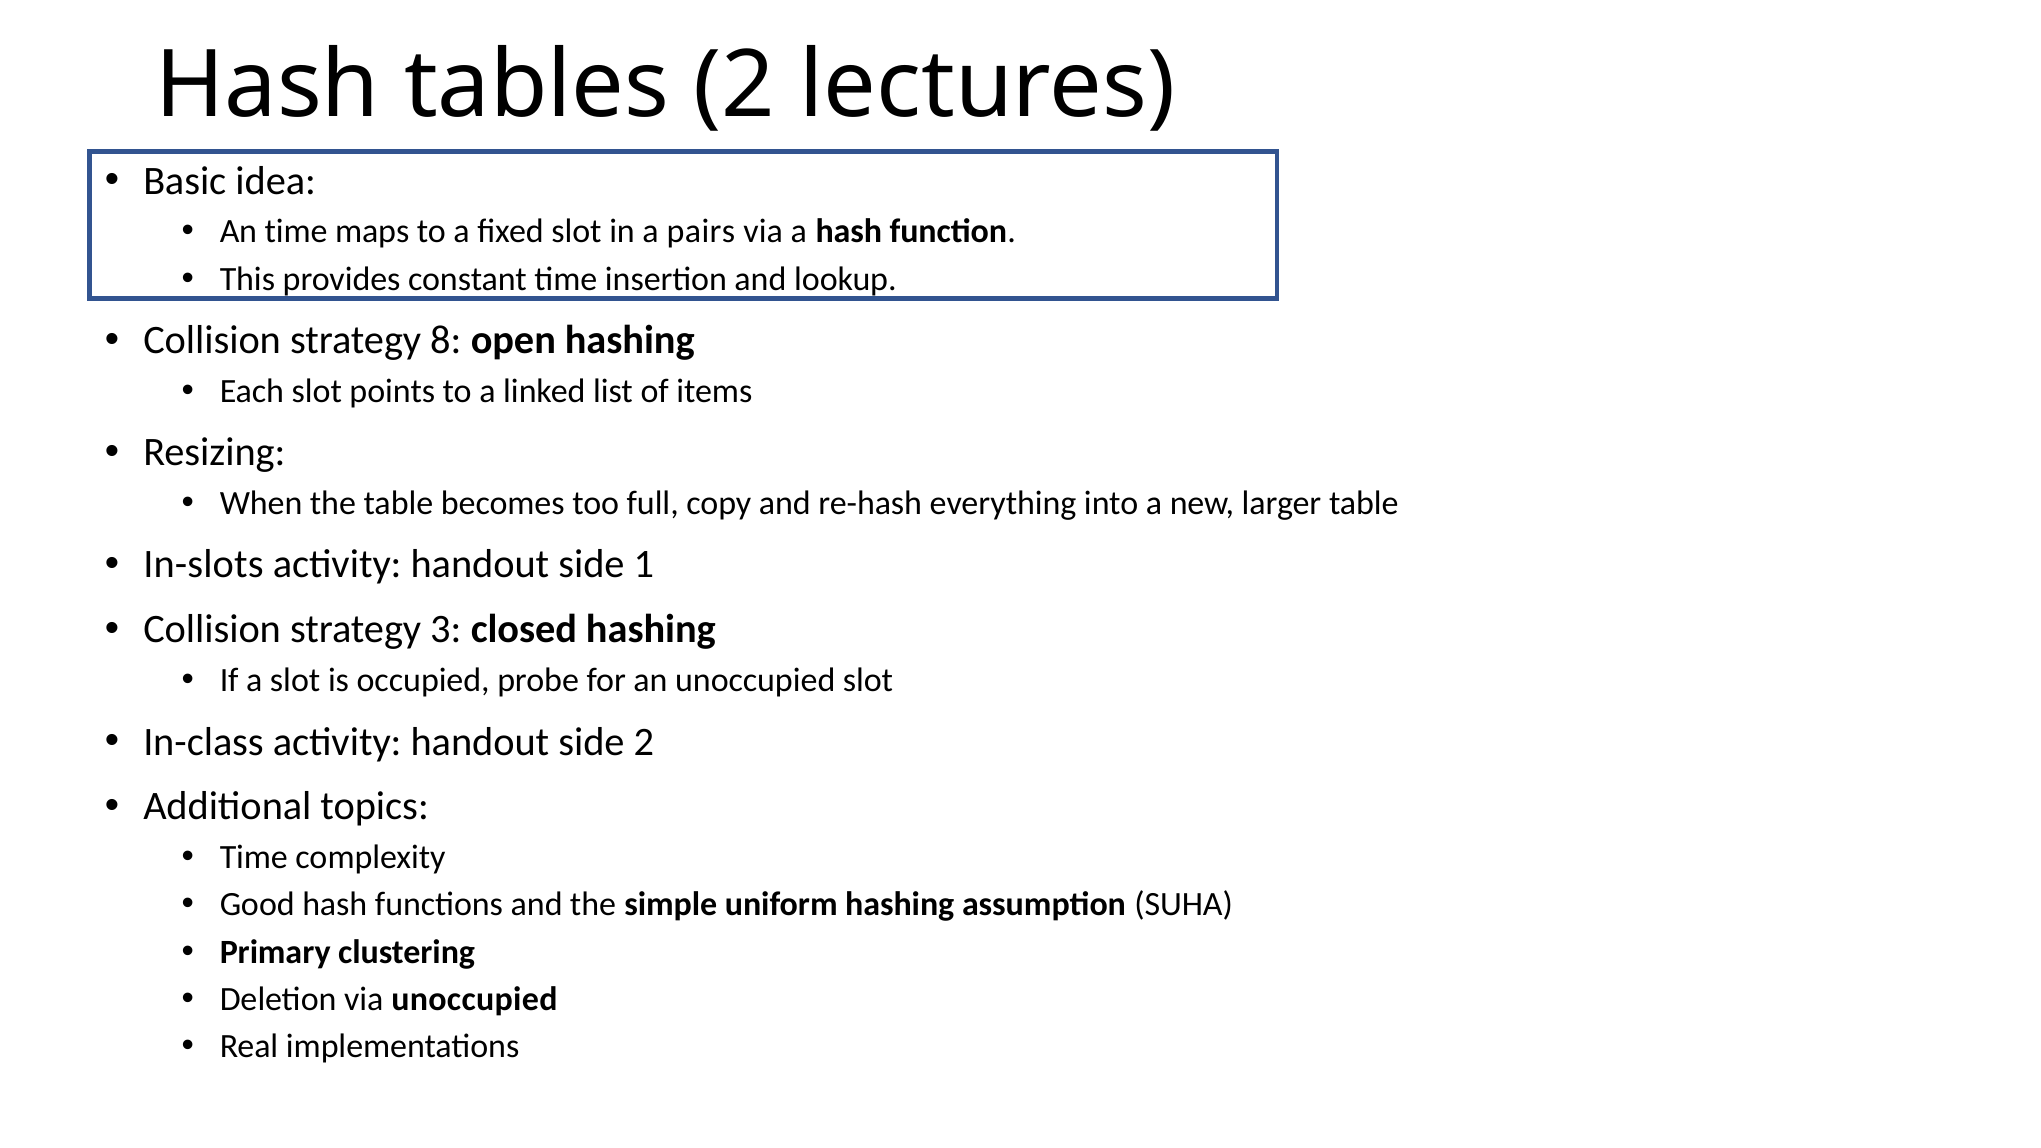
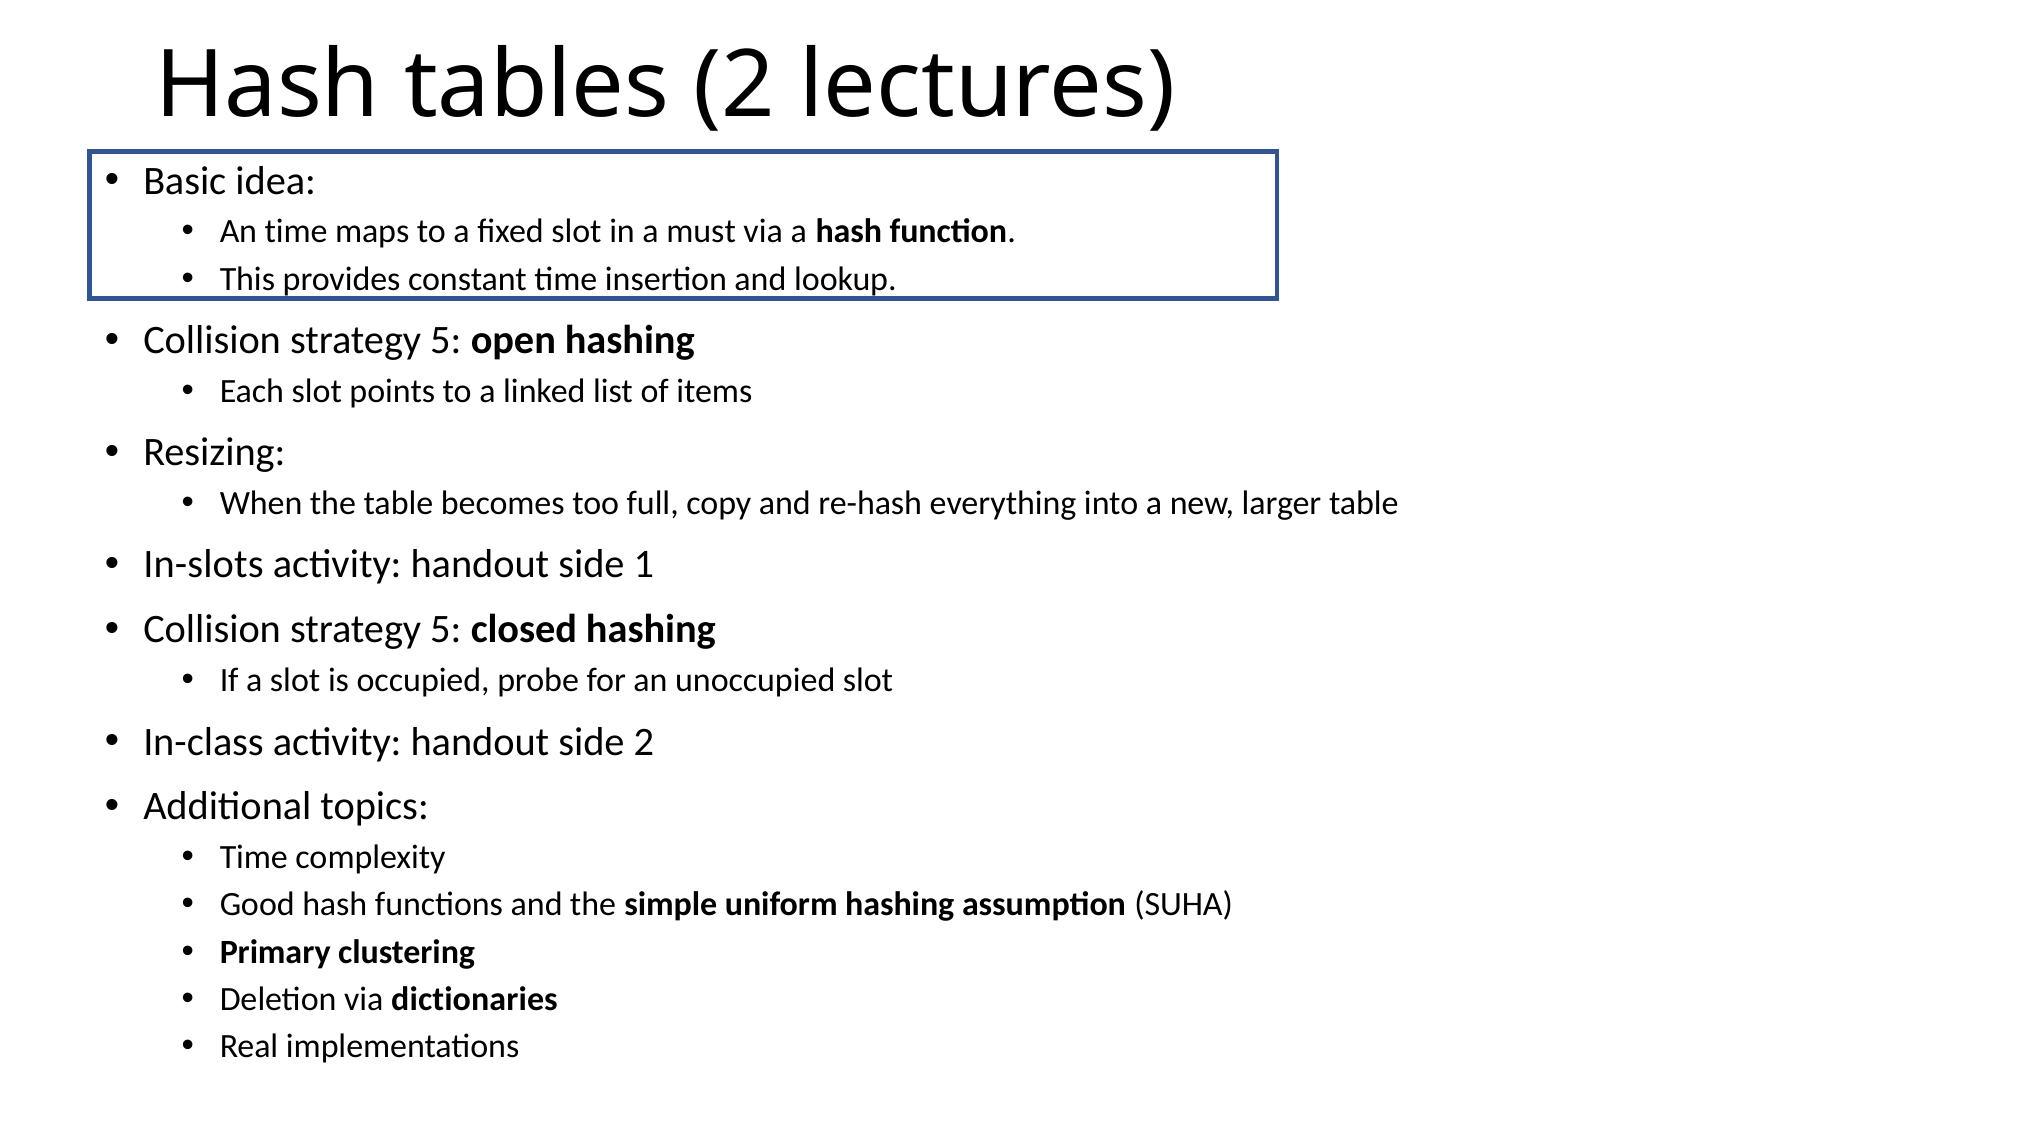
pairs: pairs -> must
8 at (446, 340): 8 -> 5
3 at (446, 630): 3 -> 5
via unoccupied: unoccupied -> dictionaries
